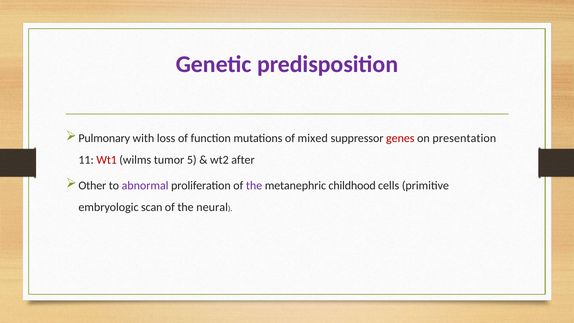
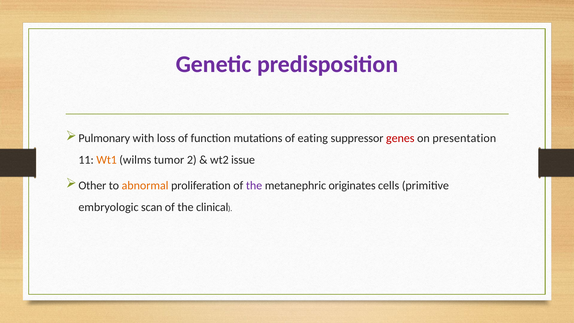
mixed: mixed -> eating
Wt1 colour: red -> orange
5: 5 -> 2
after: after -> issue
abnormal colour: purple -> orange
childhood: childhood -> originates
neural: neural -> clinical
